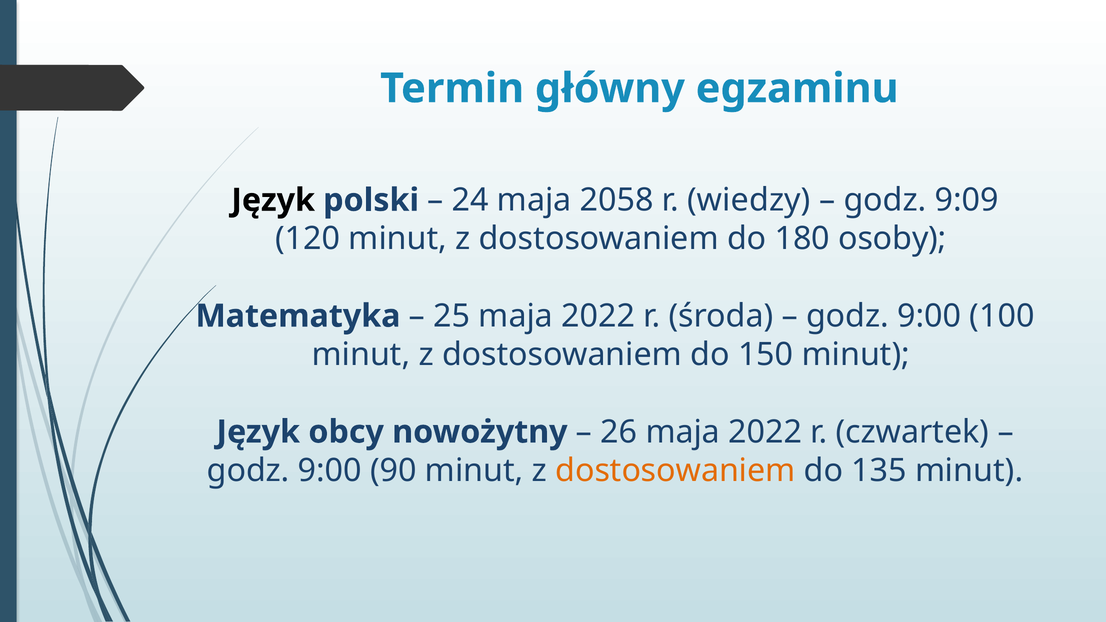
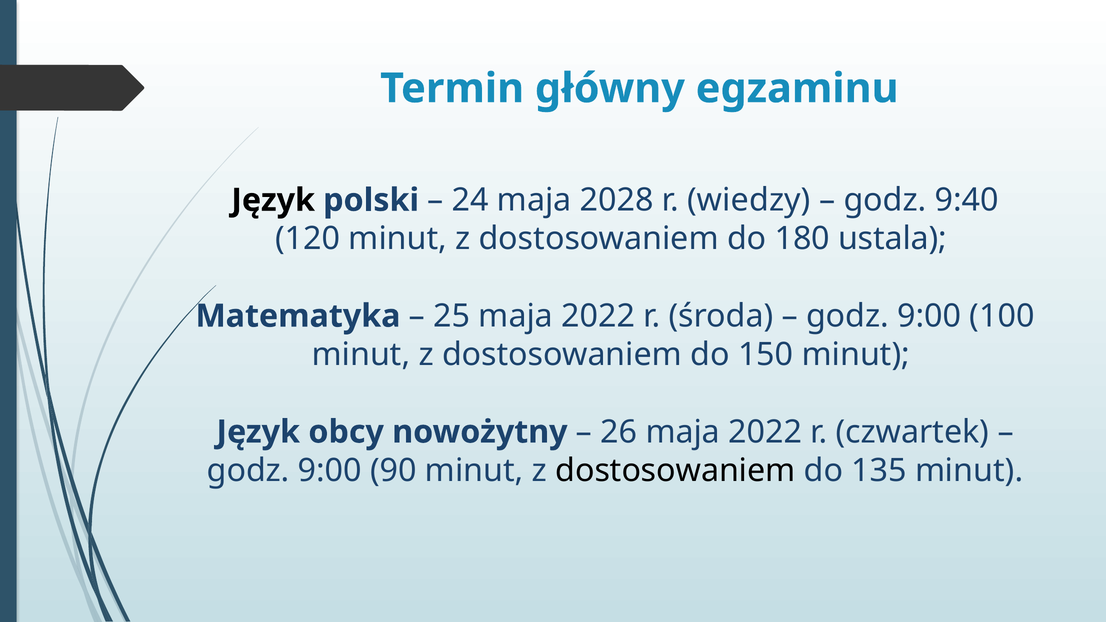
2058: 2058 -> 2028
9:09: 9:09 -> 9:40
osoby: osoby -> ustala
dostosowaniem at (675, 471) colour: orange -> black
